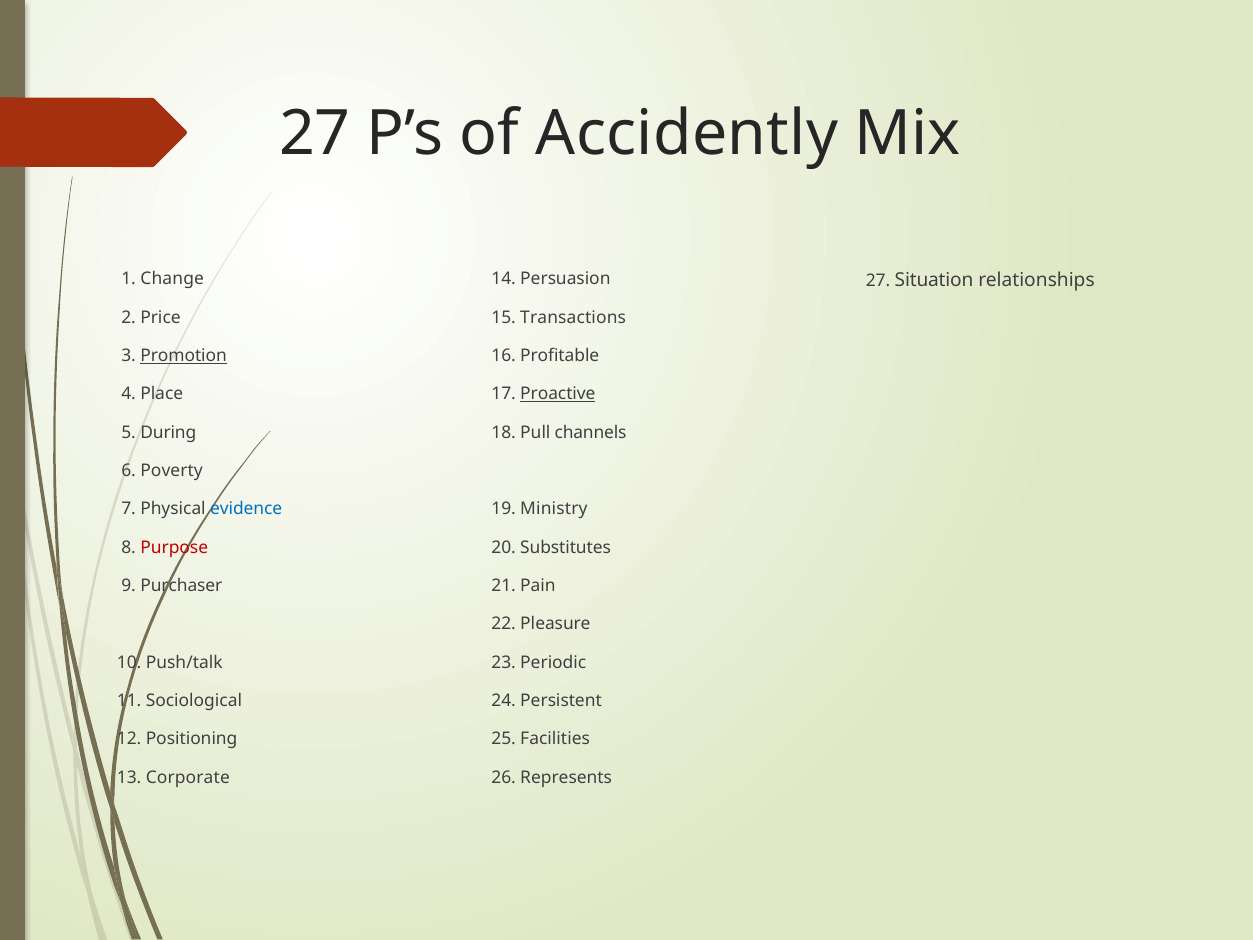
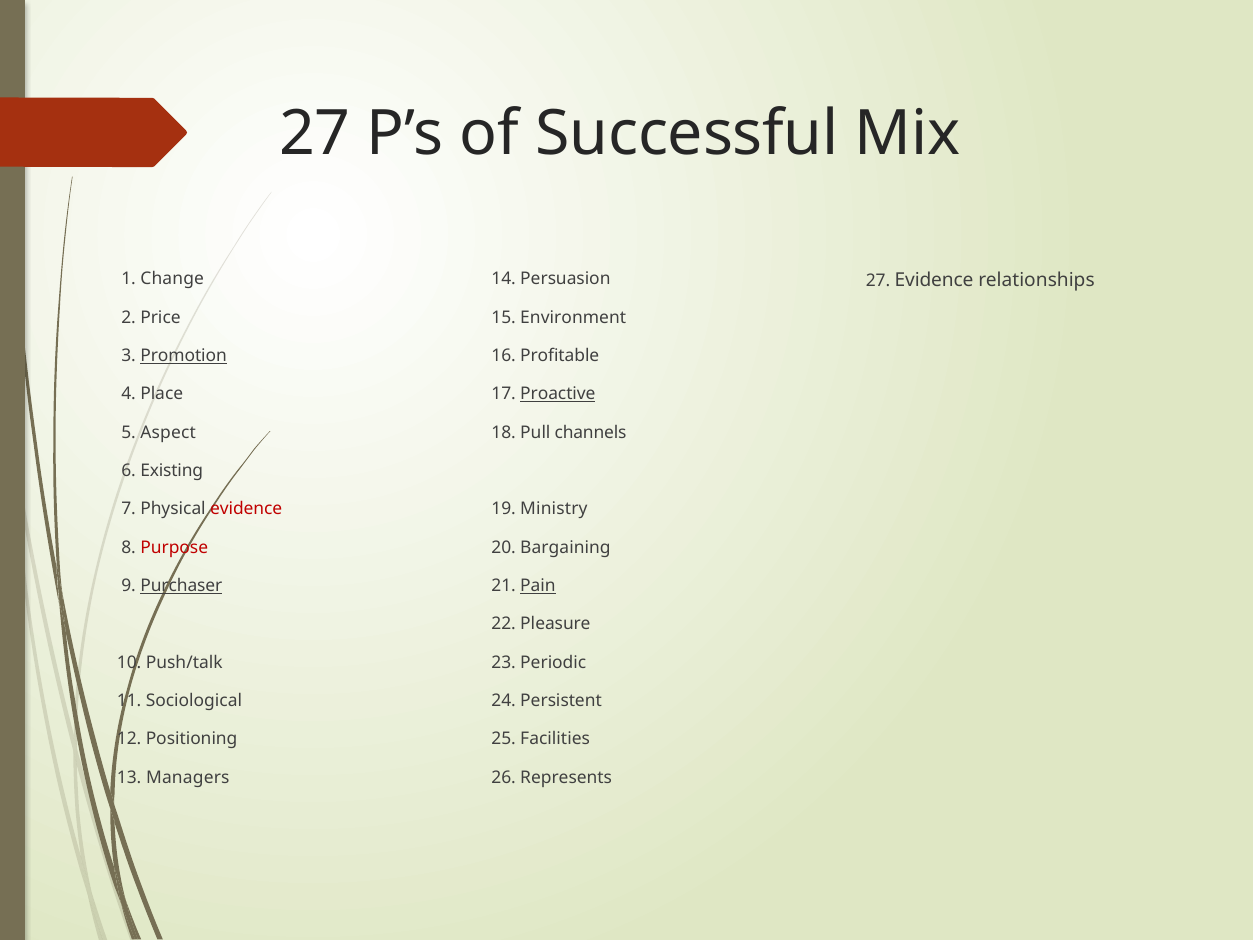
Accidently: Accidently -> Successful
27 Situation: Situation -> Evidence
Transactions: Transactions -> Environment
During: During -> Aspect
Poverty: Poverty -> Existing
evidence at (246, 509) colour: blue -> red
Substitutes: Substitutes -> Bargaining
Purchaser underline: none -> present
Pain underline: none -> present
Corporate: Corporate -> Managers
